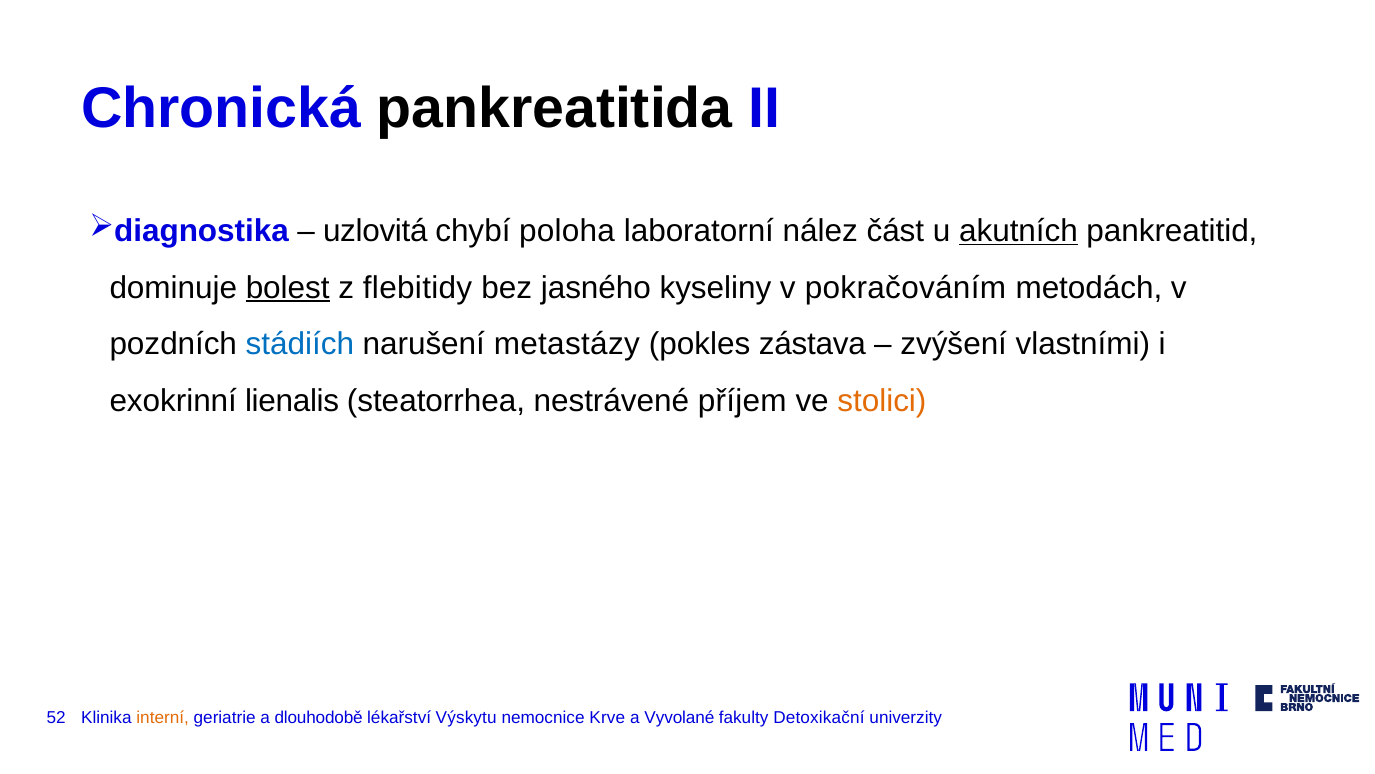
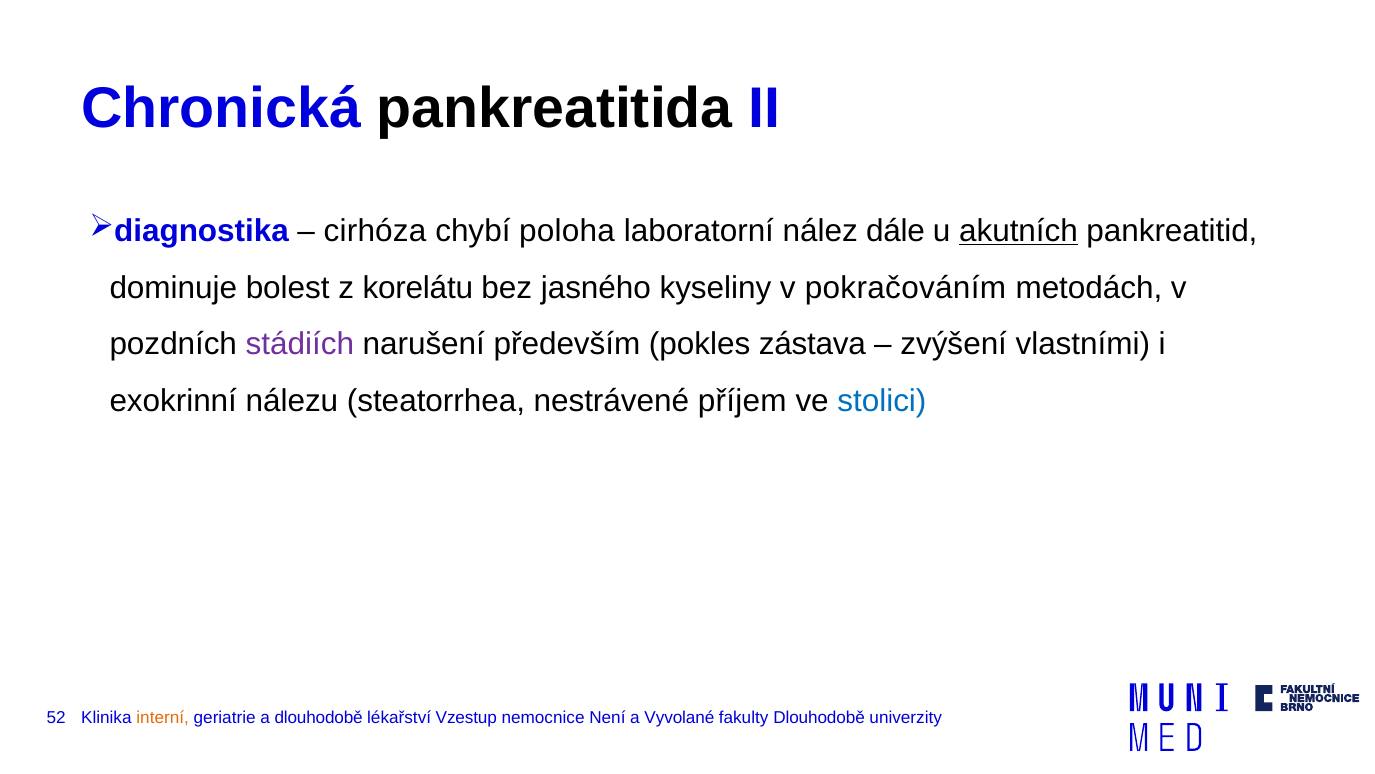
uzlovitá: uzlovitá -> cirhóza
část: část -> dále
bolest underline: present -> none
flebitidy: flebitidy -> korelátu
stádiích colour: blue -> purple
metastázy: metastázy -> především
lienalis: lienalis -> nálezu
stolici colour: orange -> blue
Výskytu: Výskytu -> Vzestup
Krve: Krve -> Není
fakulty Detoxikační: Detoxikační -> Dlouhodobě
